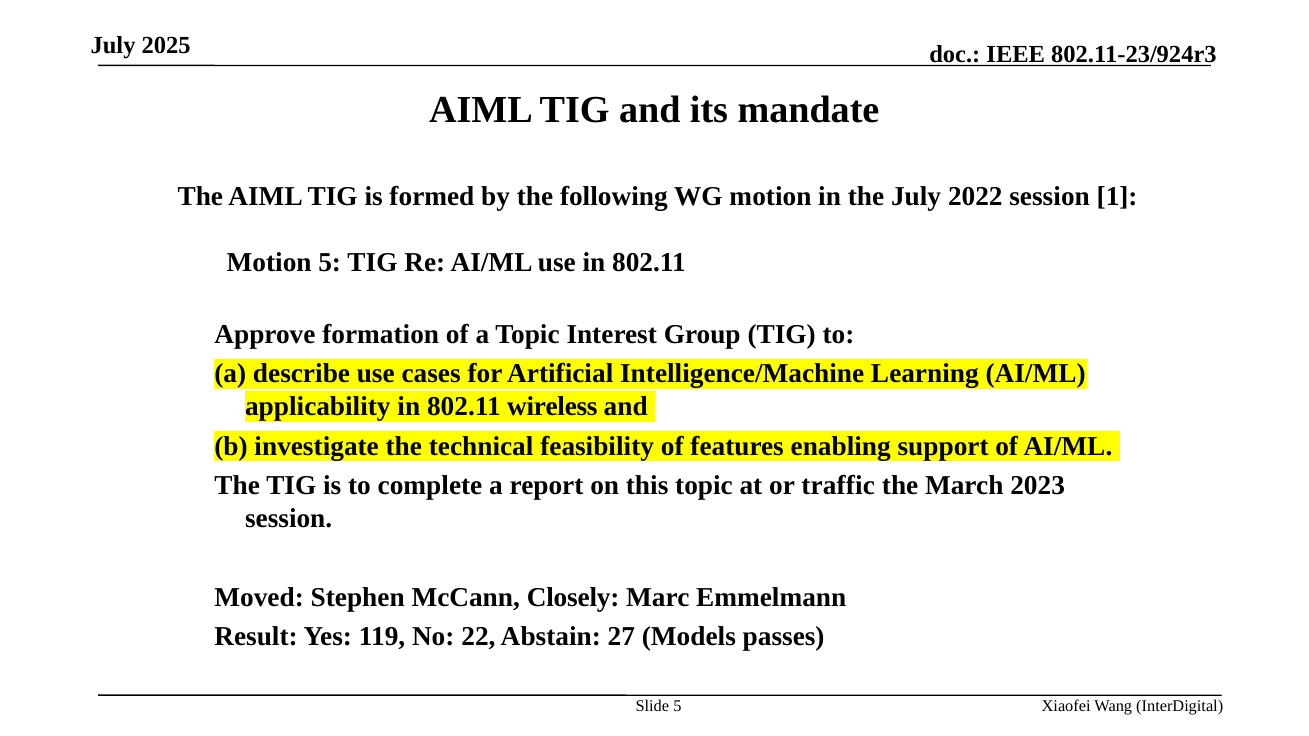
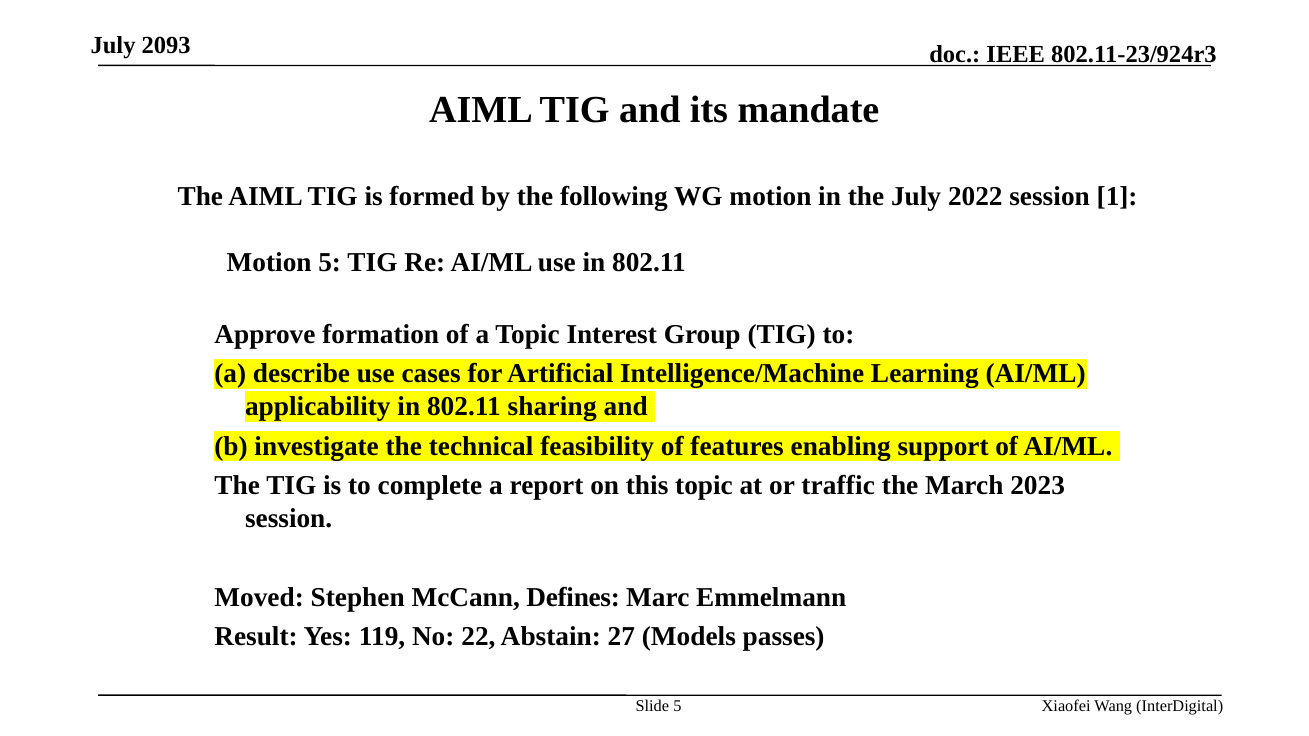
2025: 2025 -> 2093
wireless: wireless -> sharing
Closely: Closely -> Defines
